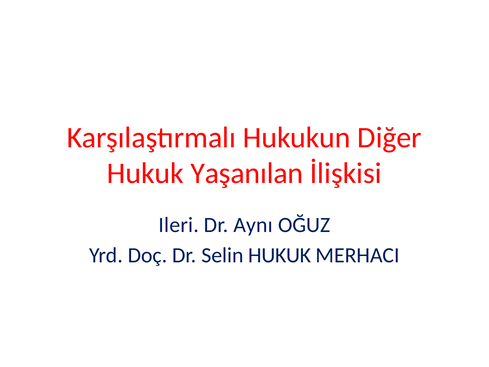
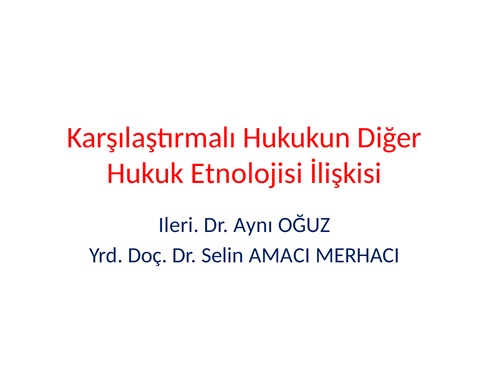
Yaşanılan: Yaşanılan -> Etnolojisi
Selin HUKUK: HUKUK -> AMACI
